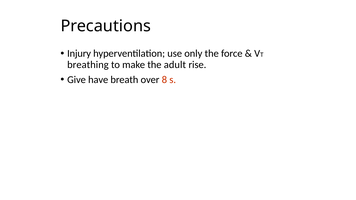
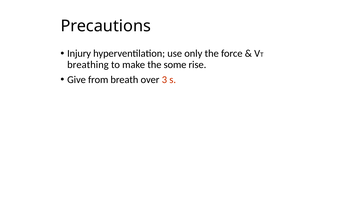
adult: adult -> some
have: have -> from
8: 8 -> 3
